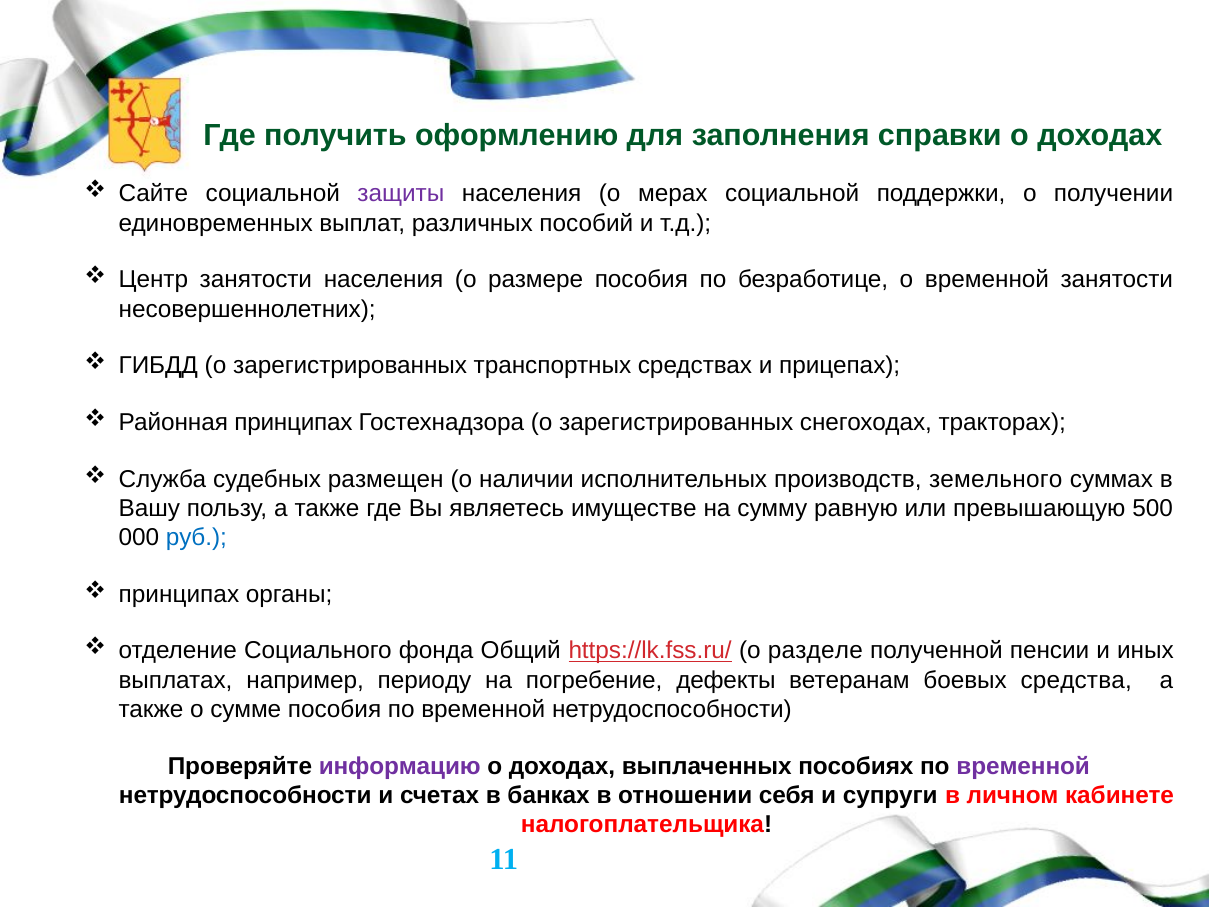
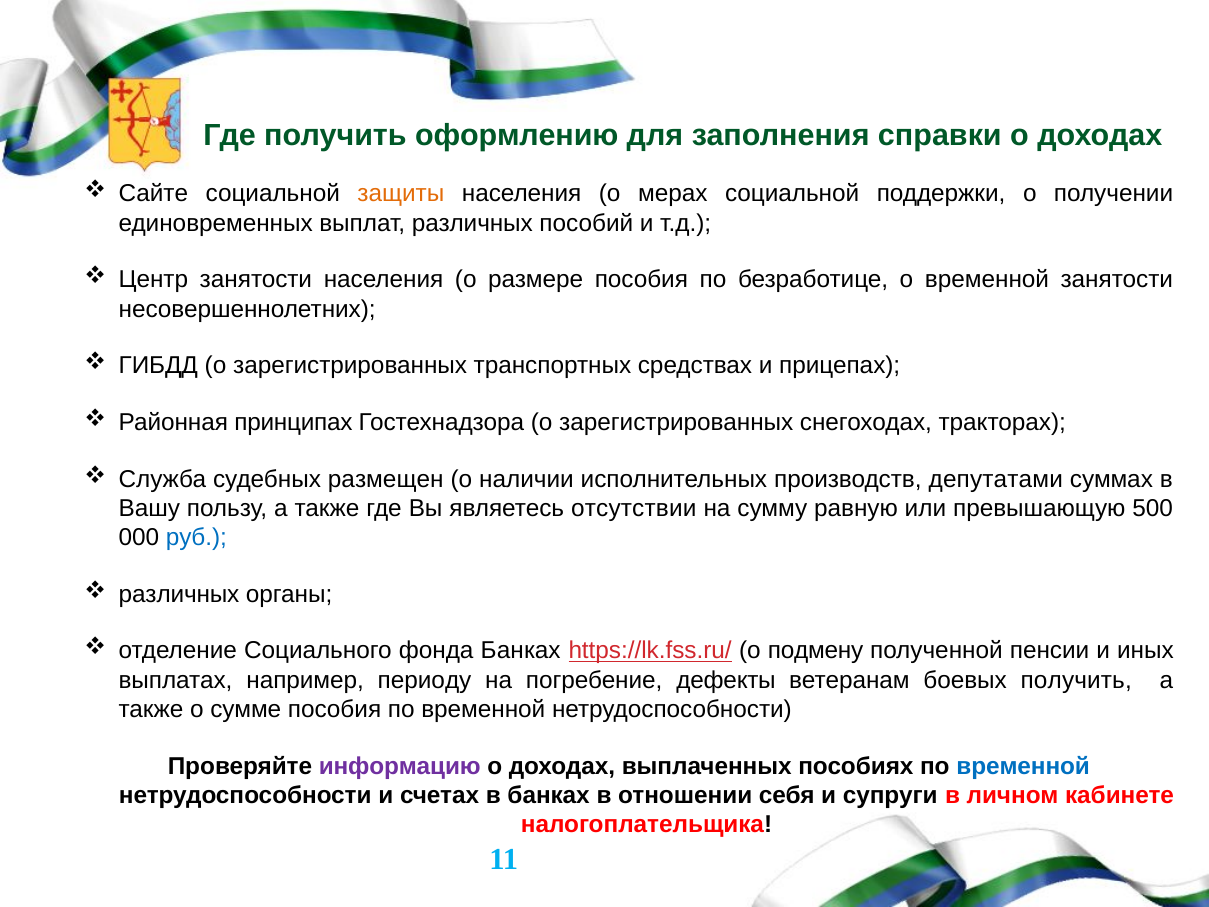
защиты colour: purple -> orange
земельного: земельного -> депутатами
имуществе: имуществе -> отсутствии
принципах at (179, 594): принципах -> различных
фонда Общий: Общий -> Банках
разделе: разделе -> подмену
боевых средства: средства -> получить
временной at (1023, 766) colour: purple -> blue
